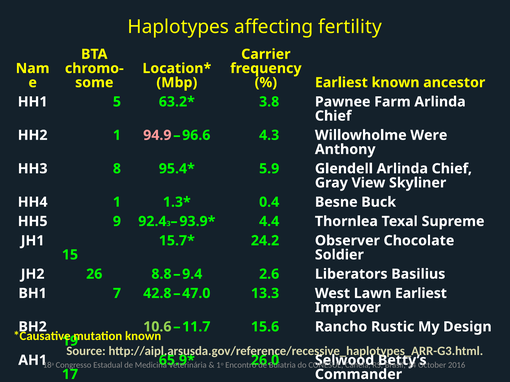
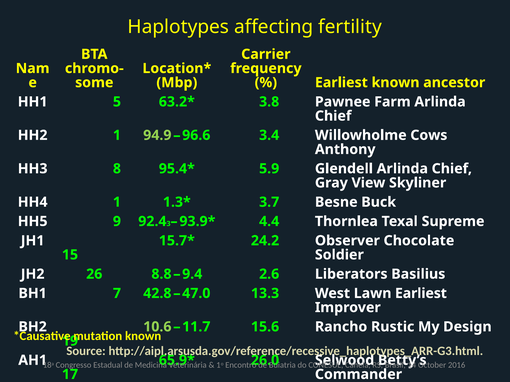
94.9 colour: pink -> light green
4.3: 4.3 -> 3.4
Were: Were -> Cows
0.4: 0.4 -> 3.7
